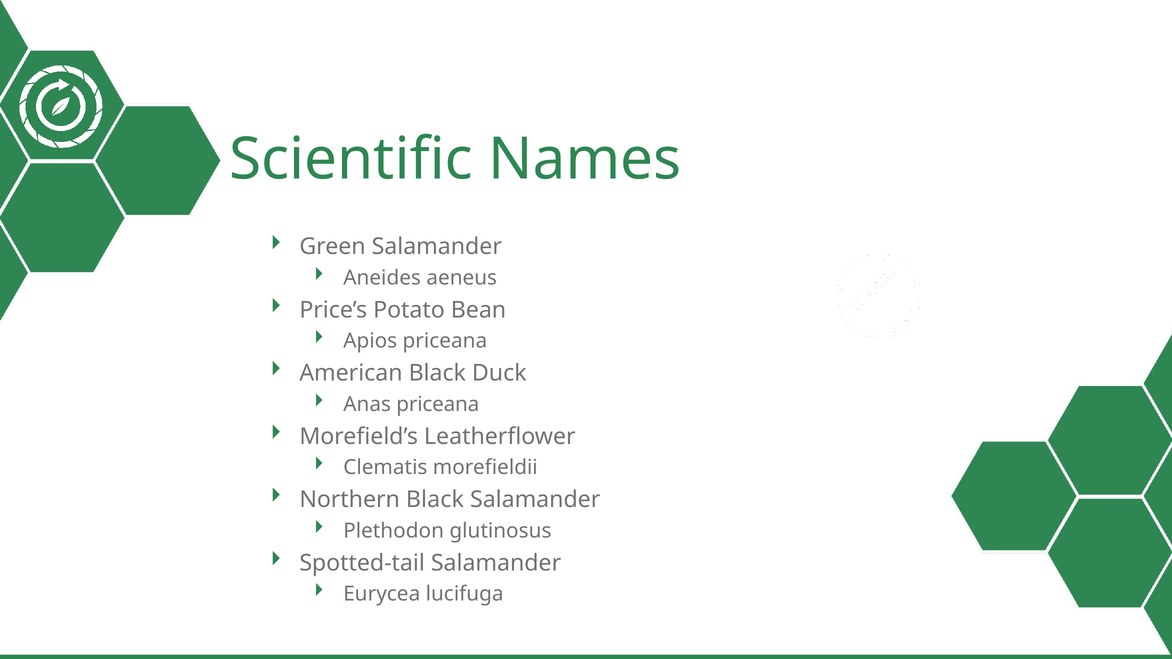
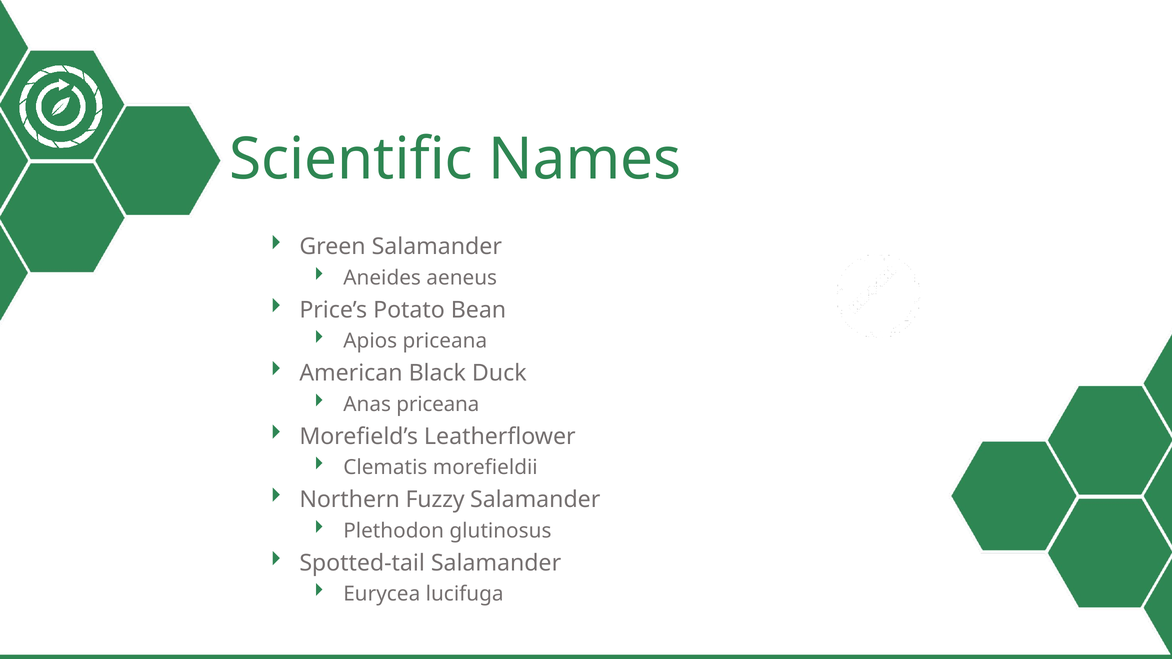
Northern Black: Black -> Fuzzy
